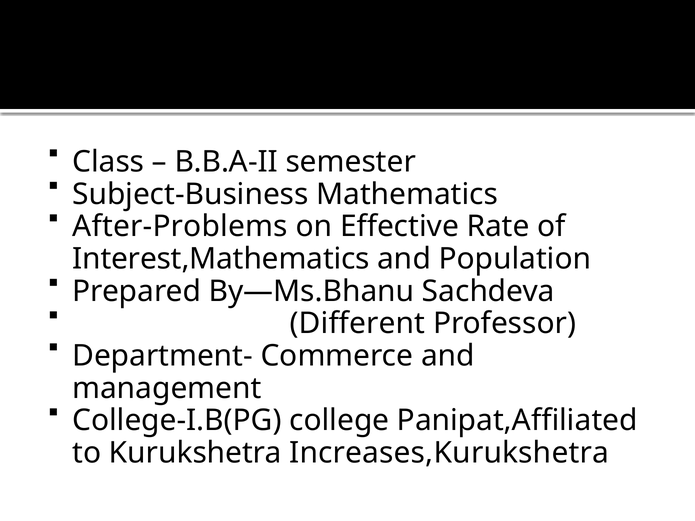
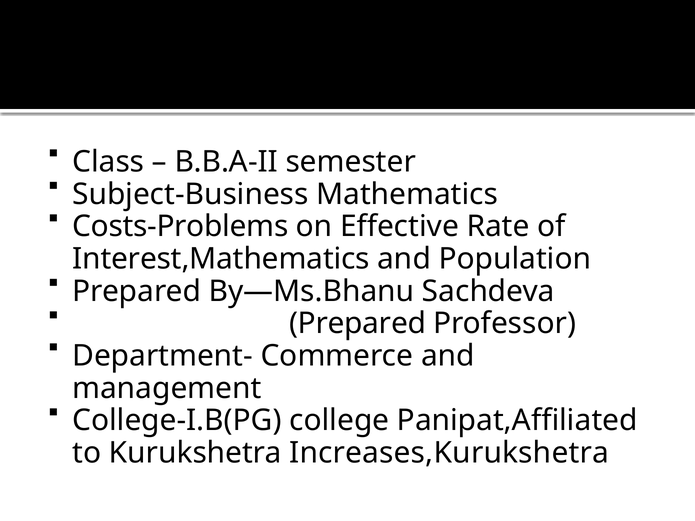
After-Problems: After-Problems -> Costs-Problems
Different at (357, 324): Different -> Prepared
